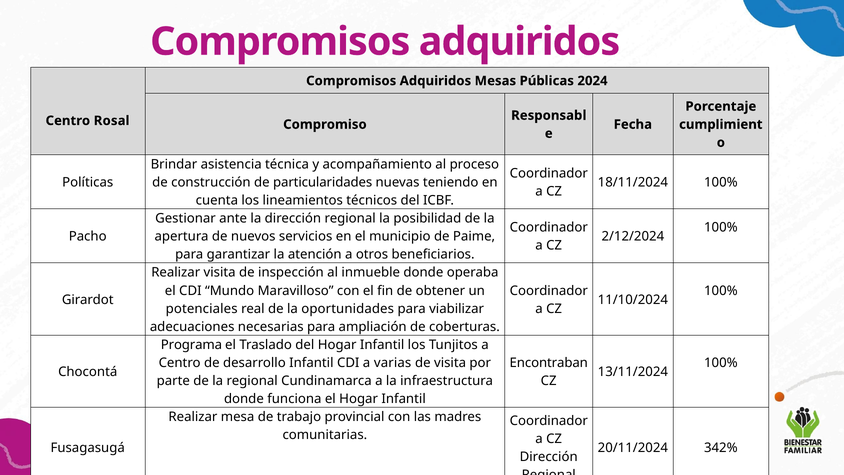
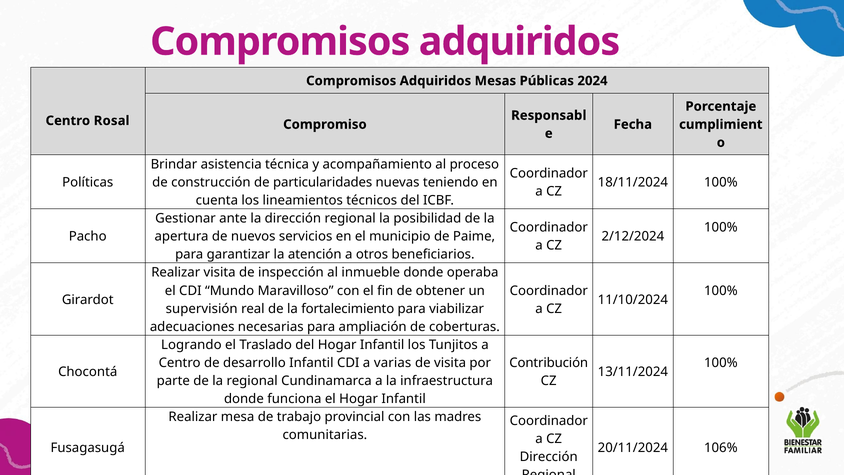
potenciales: potenciales -> supervisión
oportunidades: oportunidades -> fortalecimiento
Programa: Programa -> Logrando
Encontraban: Encontraban -> Contribución
342%: 342% -> 106%
